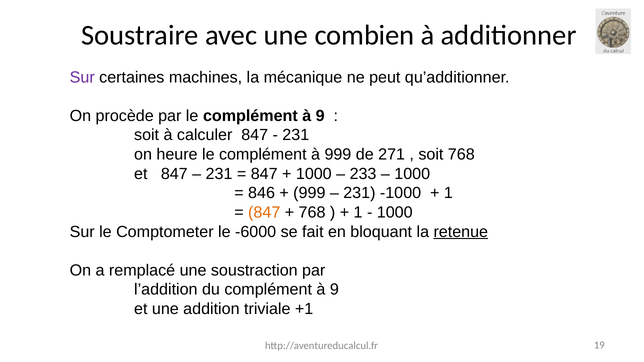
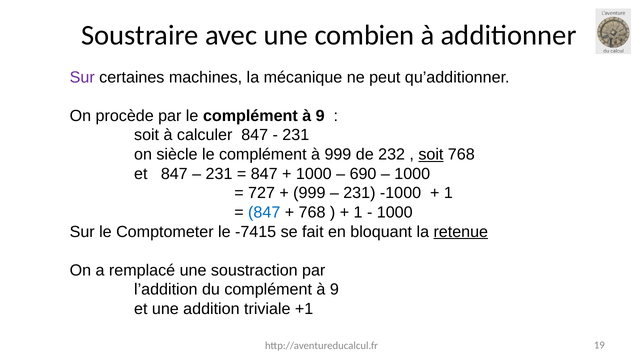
heure: heure -> siècle
271: 271 -> 232
soit at (431, 155) underline: none -> present
233: 233 -> 690
846: 846 -> 727
847 at (264, 213) colour: orange -> blue
-6000: -6000 -> -7415
